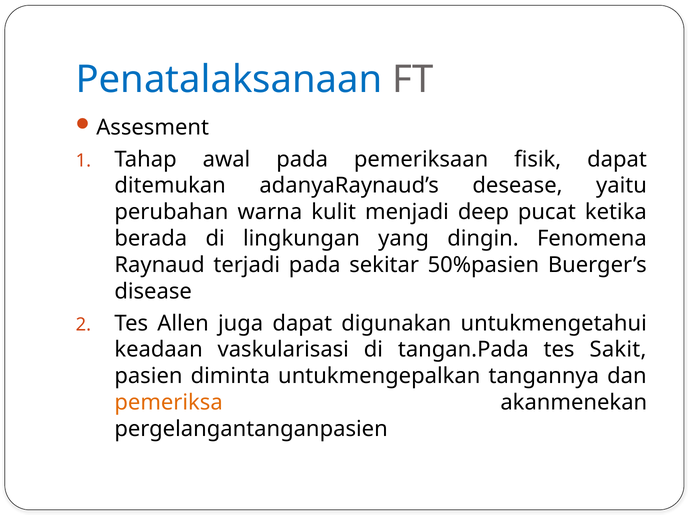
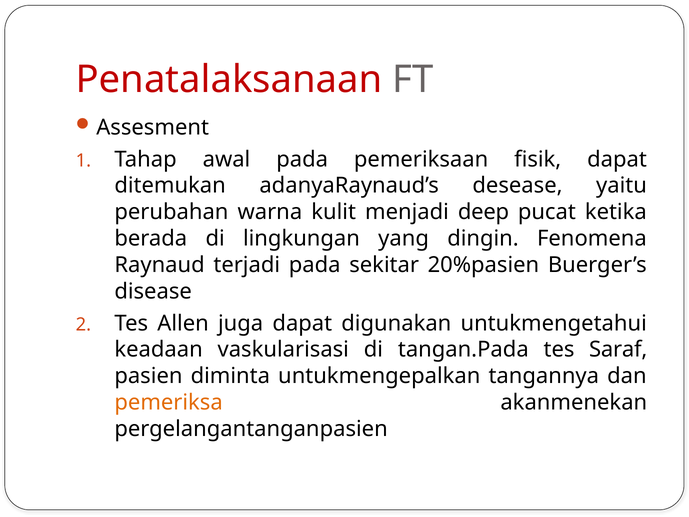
Penatalaksanaan colour: blue -> red
50%pasien: 50%pasien -> 20%pasien
Sakit: Sakit -> Saraf
